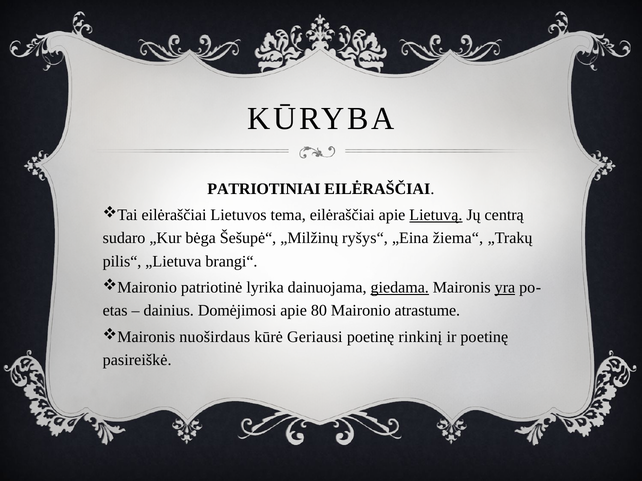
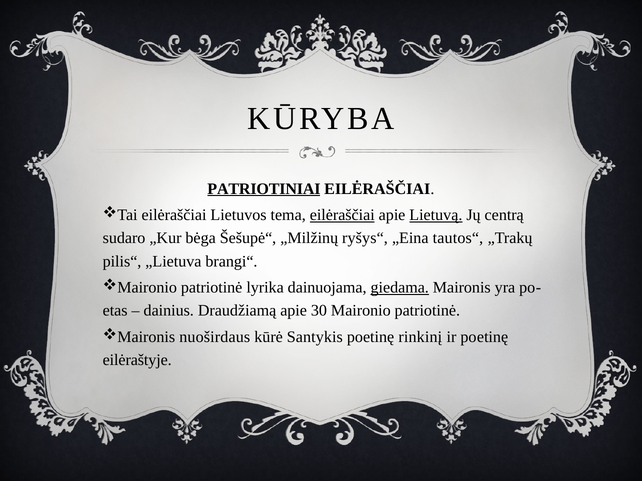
PATRIOTINIAI underline: none -> present
eilėraščiai at (342, 215) underline: none -> present
žiema“: žiema“ -> tautos“
yra underline: present -> none
Domėjimosi: Domėjimosi -> Draudžiamą
80: 80 -> 30
Maironio atrastume: atrastume -> patriotinė
Geriausi: Geriausi -> Santykis
pasireiškė: pasireiškė -> eilėraštyje
